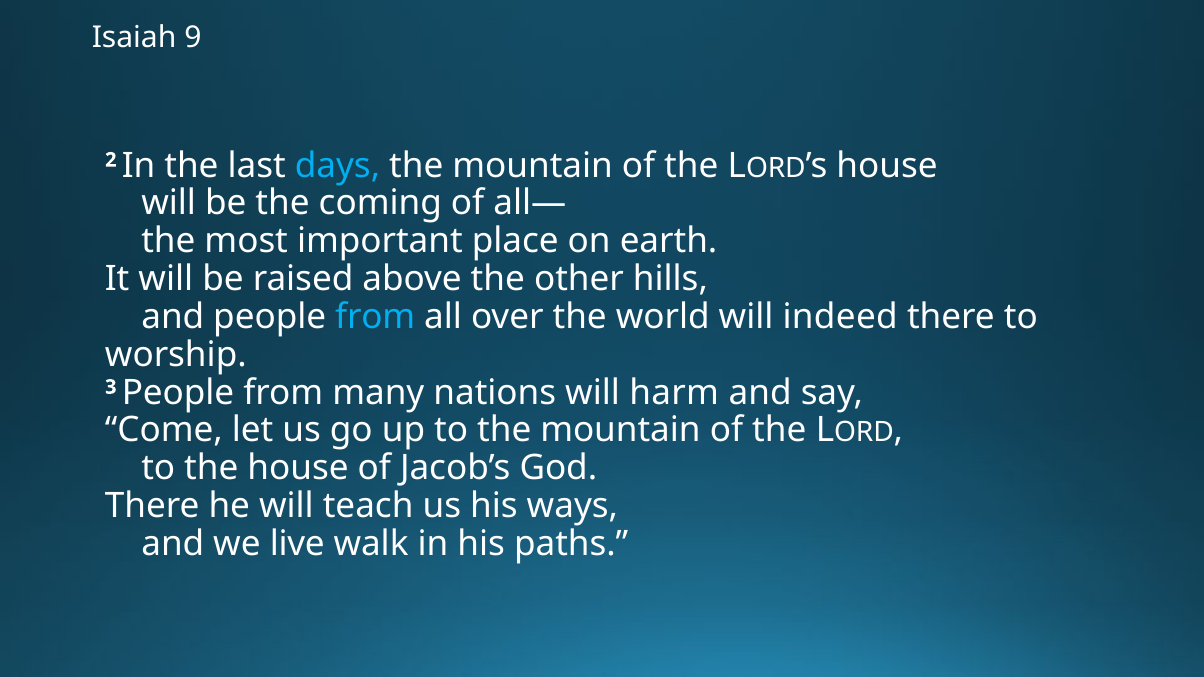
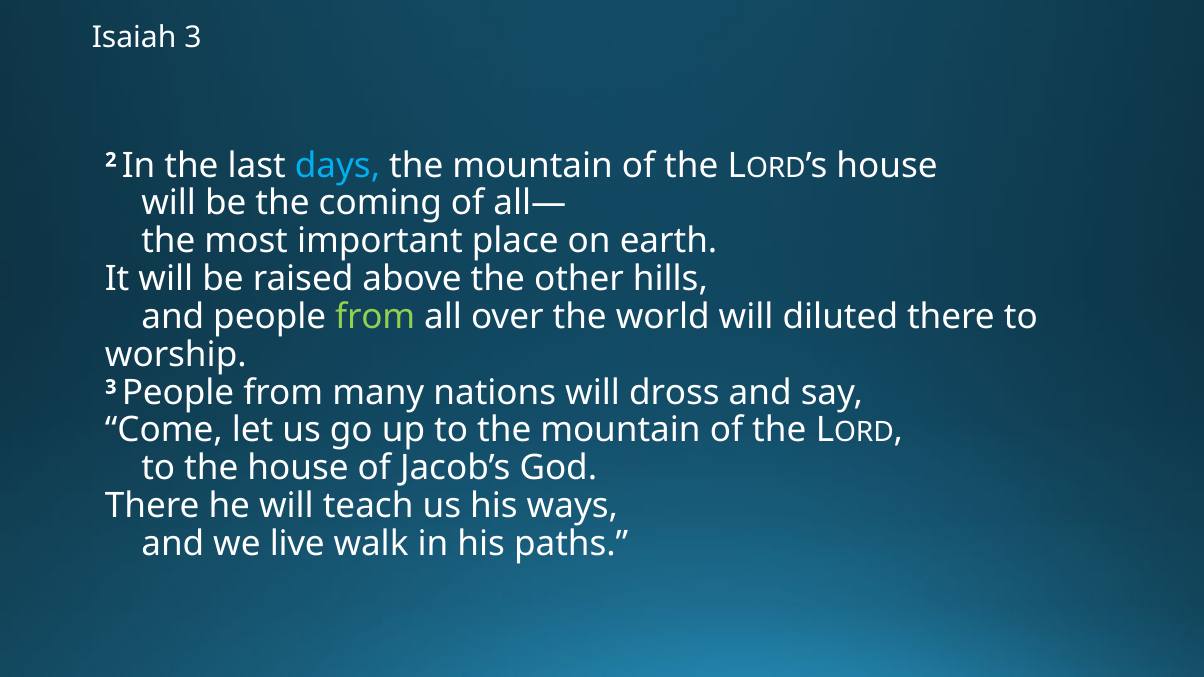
Isaiah 9: 9 -> 3
from at (375, 317) colour: light blue -> light green
indeed: indeed -> diluted
harm: harm -> dross
